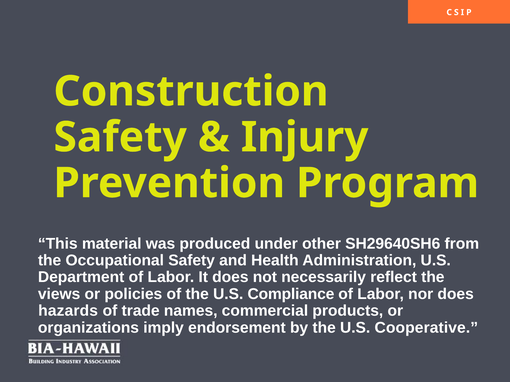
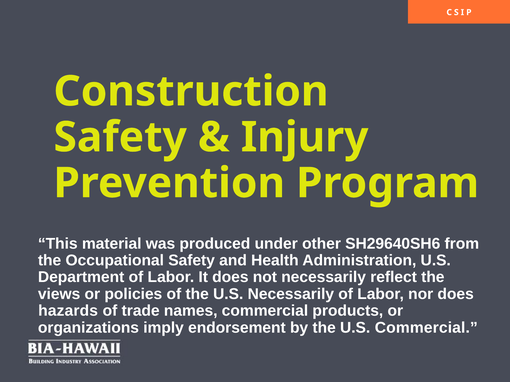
U.S Compliance: Compliance -> Necessarily
U.S Cooperative: Cooperative -> Commercial
